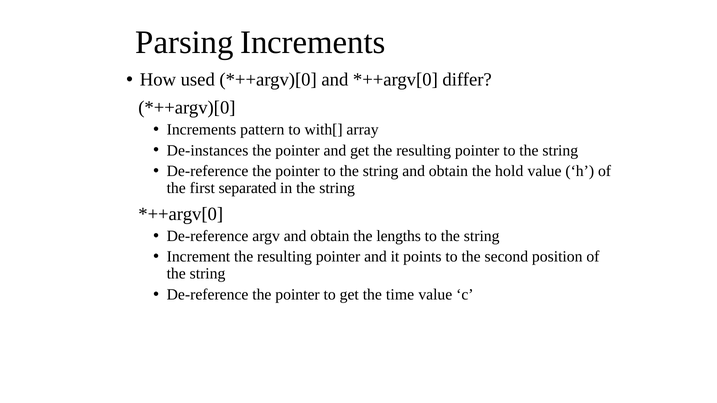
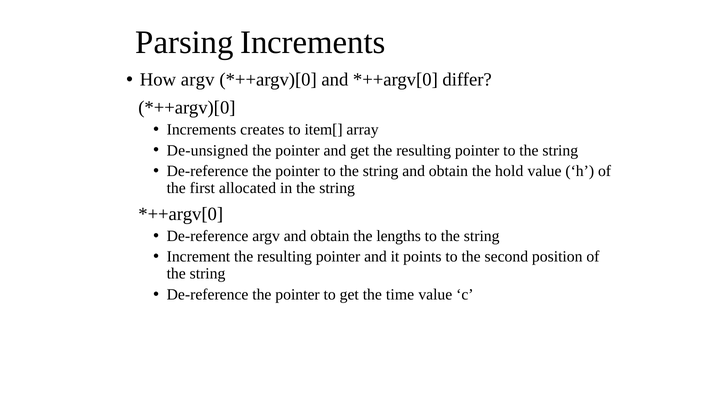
How used: used -> argv
pattern: pattern -> creates
with[: with[ -> item[
De-instances: De-instances -> De-unsigned
separated: separated -> allocated
